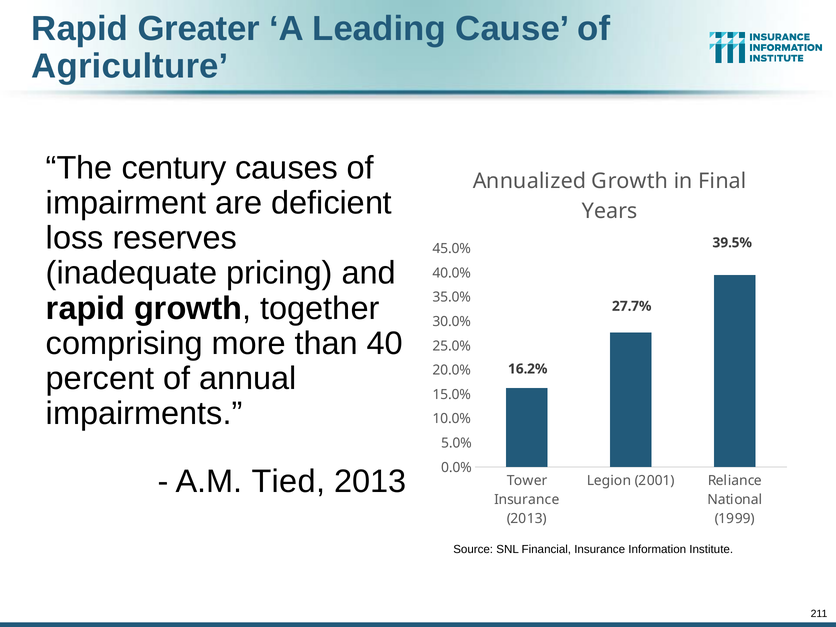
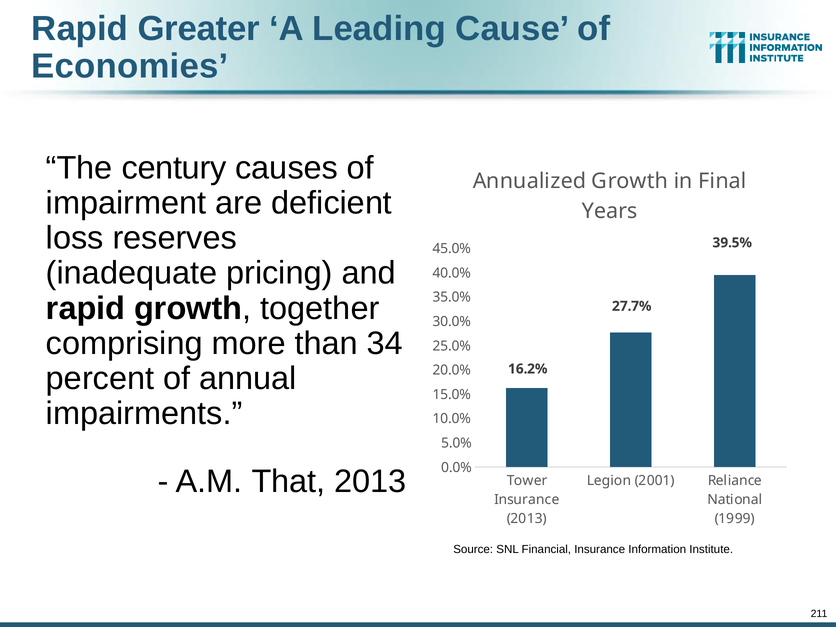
Agriculture: Agriculture -> Economies
40: 40 -> 34
Tied: Tied -> That
